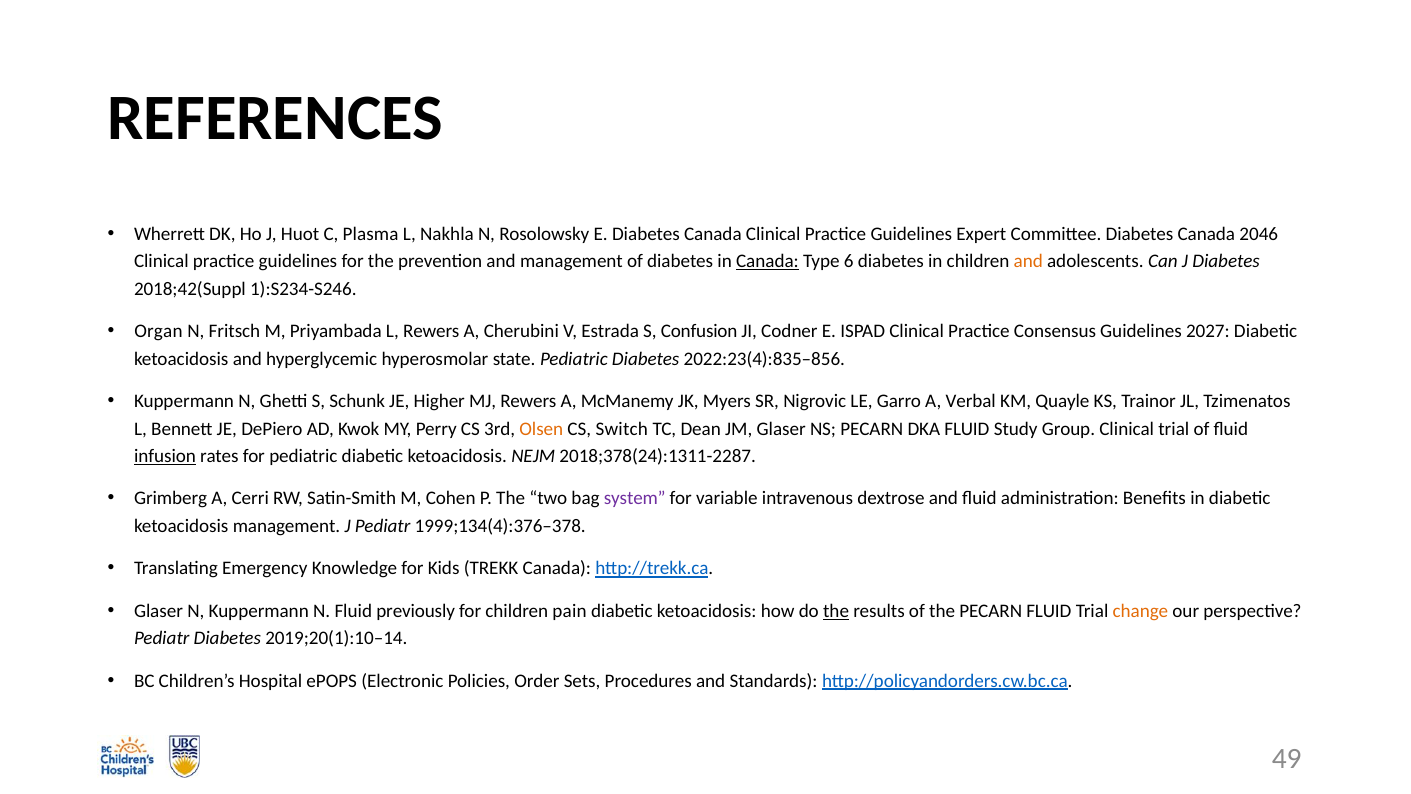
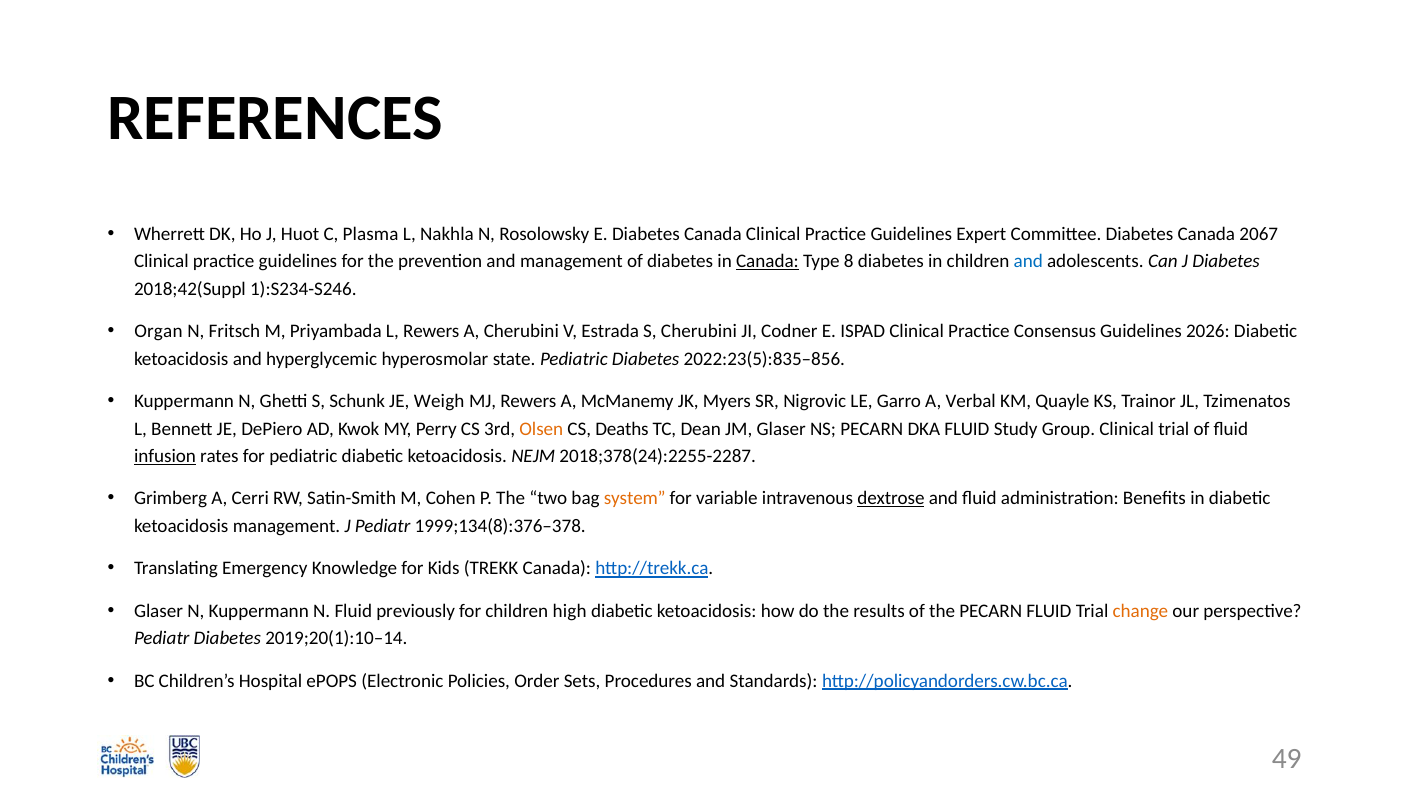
2046: 2046 -> 2067
6: 6 -> 8
and at (1028, 261) colour: orange -> blue
S Confusion: Confusion -> Cherubini
2027: 2027 -> 2026
2022:23(4):835–856: 2022:23(4):835–856 -> 2022:23(5):835–856
Higher: Higher -> Weigh
Switch: Switch -> Deaths
2018;378(24):1311-2287: 2018;378(24):1311-2287 -> 2018;378(24):2255-2287
system colour: purple -> orange
dextrose underline: none -> present
1999;134(4):376–378: 1999;134(4):376–378 -> 1999;134(8):376–378
pain: pain -> high
the at (836, 611) underline: present -> none
